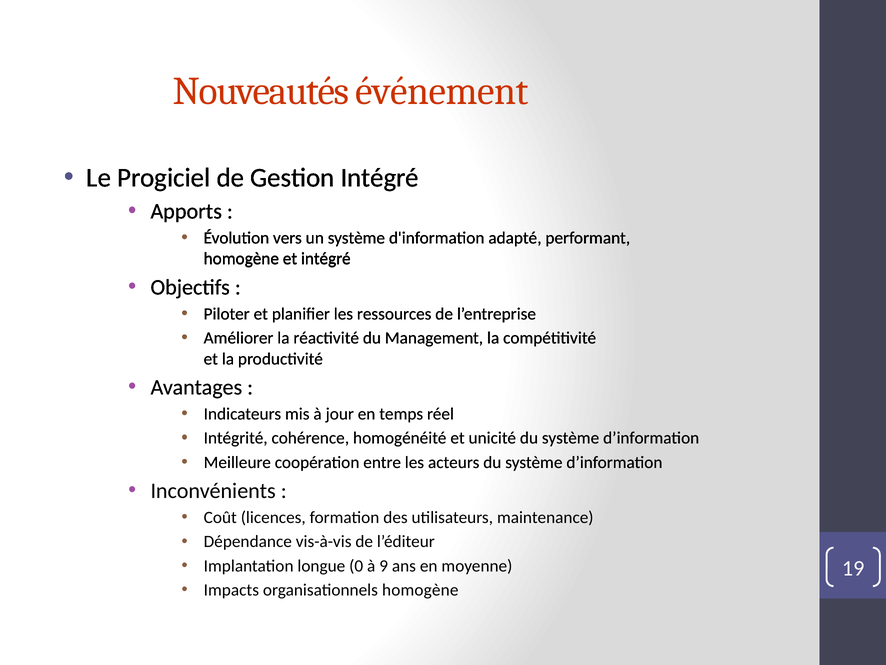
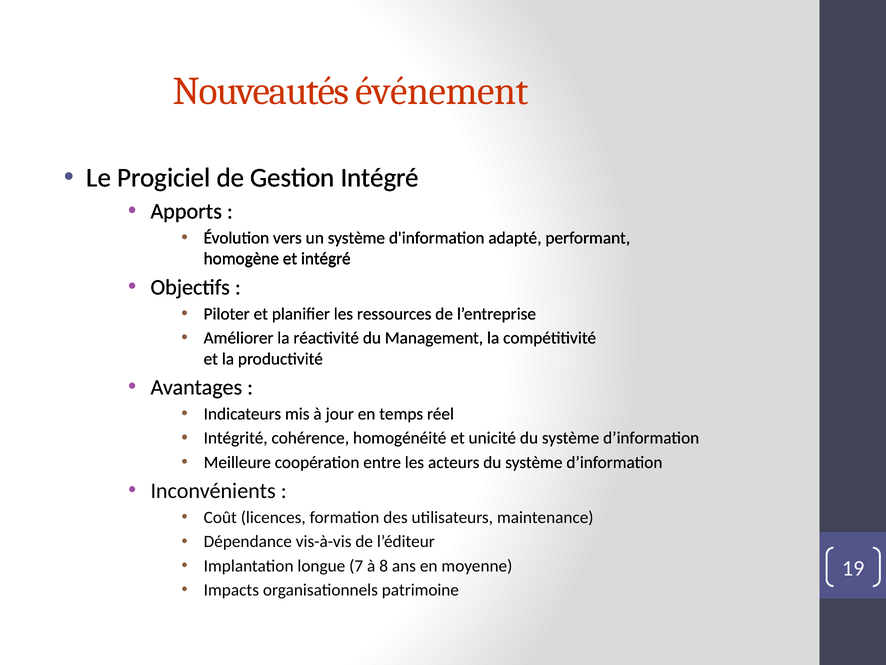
0: 0 -> 7
9: 9 -> 8
organisationnels homogène: homogène -> patrimoine
